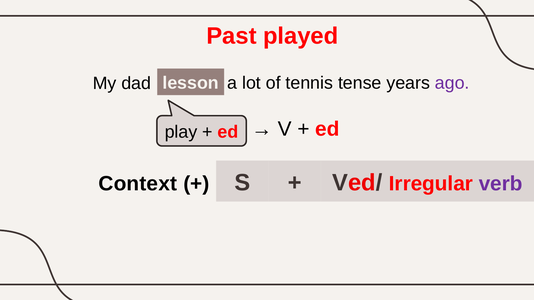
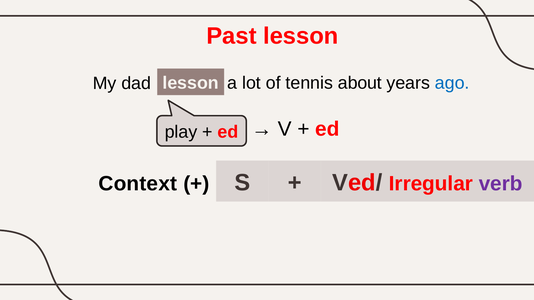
Past played: played -> lesson
tense: tense -> about
ago colour: purple -> blue
